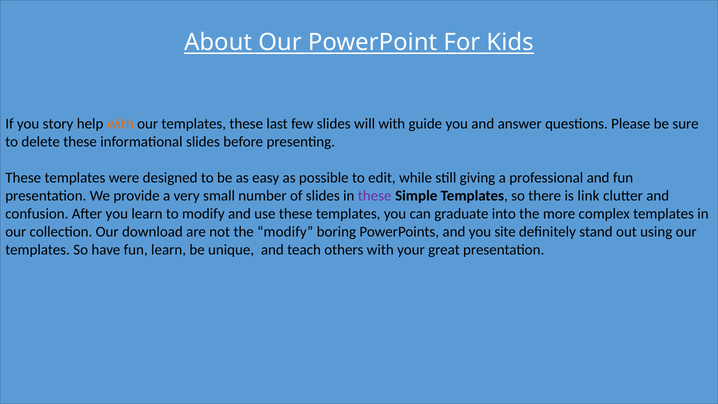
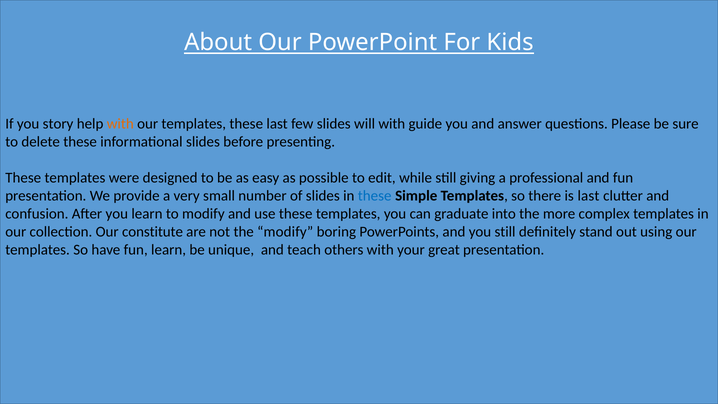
these at (375, 196) colour: purple -> blue
is link: link -> last
download: download -> constitute
you site: site -> still
